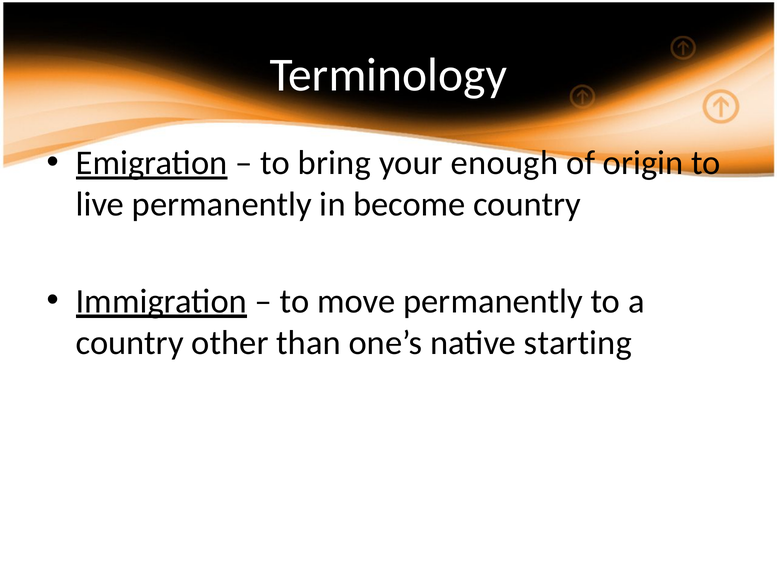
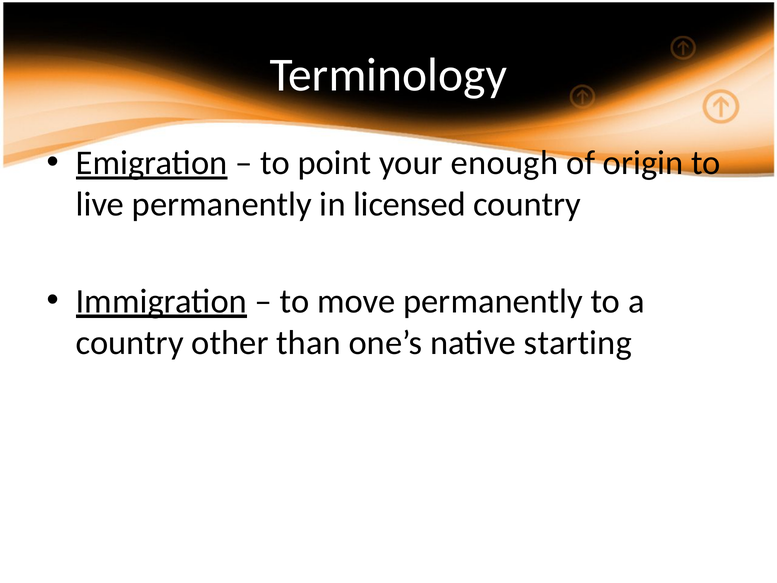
bring: bring -> point
become: become -> licensed
